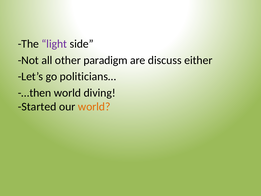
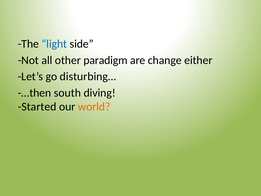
light colour: purple -> blue
discuss: discuss -> change
politicians…: politicians… -> disturbing…
-…then world: world -> south
